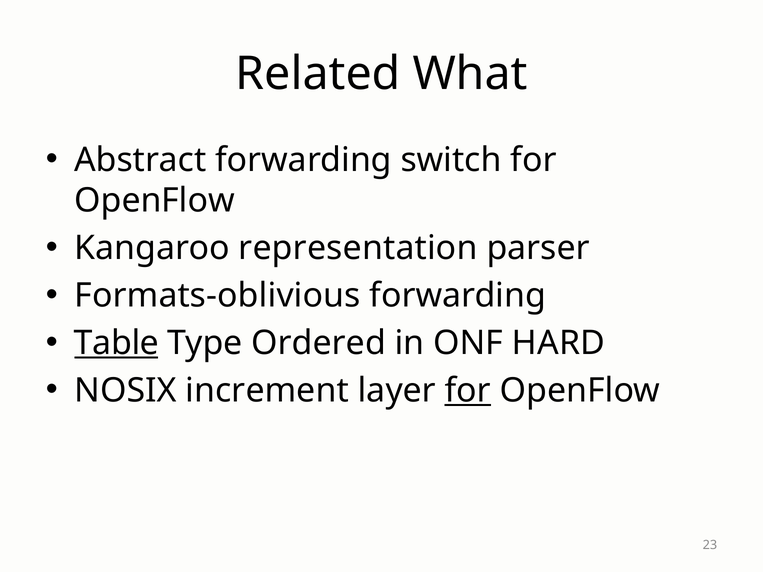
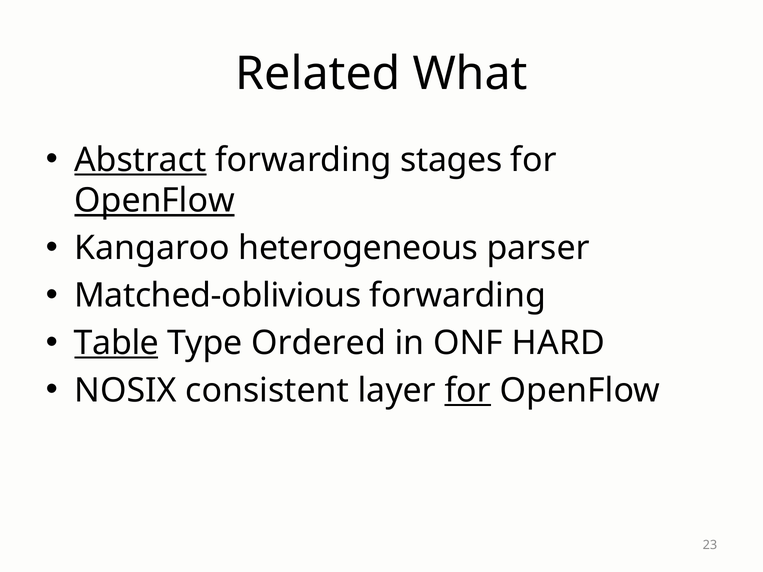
Abstract underline: none -> present
switch: switch -> stages
OpenFlow at (155, 201) underline: none -> present
representation: representation -> heterogeneous
Formats-oblivious: Formats-oblivious -> Matched-oblivious
increment: increment -> consistent
